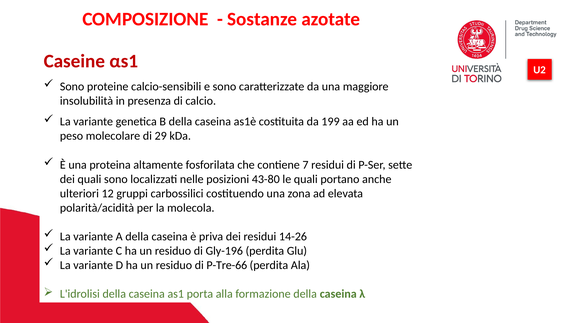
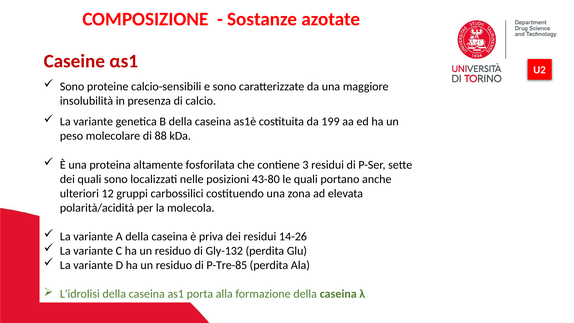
29: 29 -> 88
7: 7 -> 3
Gly-196: Gly-196 -> Gly-132
P-Tre-66: P-Tre-66 -> P-Tre-85
